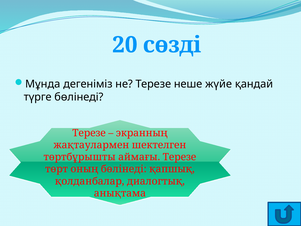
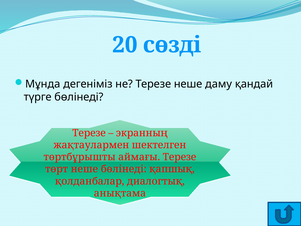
жүйе: жүйе -> даму
төрт оның: оның -> неше
